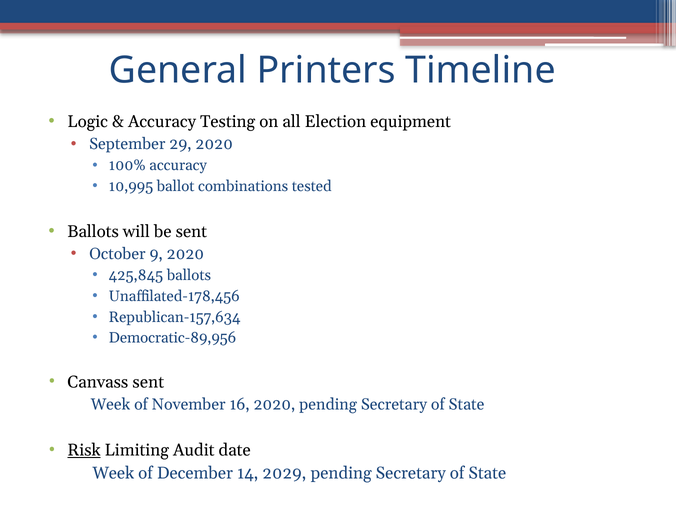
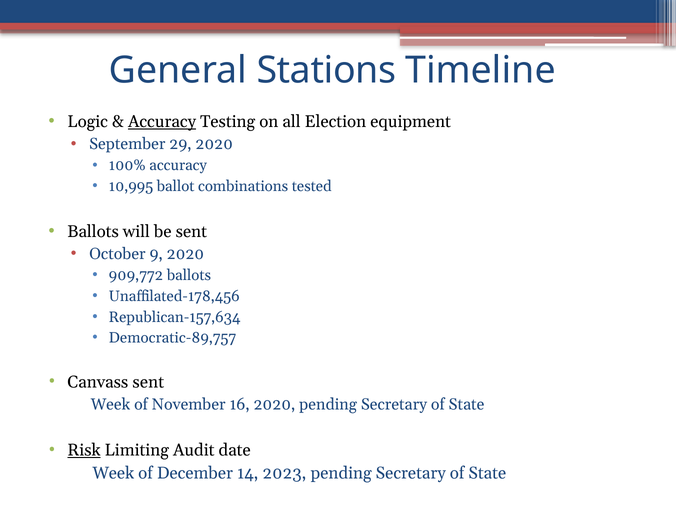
Printers: Printers -> Stations
Accuracy at (162, 122) underline: none -> present
425,845: 425,845 -> 909,772
Democratic-89,956: Democratic-89,956 -> Democratic-89,757
2029: 2029 -> 2023
